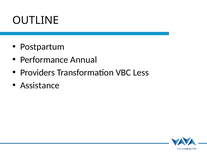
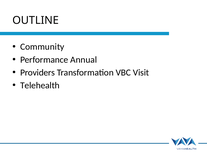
Postpartum: Postpartum -> Community
Less: Less -> Visit
Assistance: Assistance -> Telehealth
